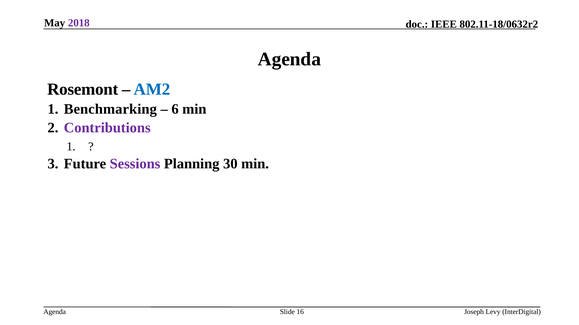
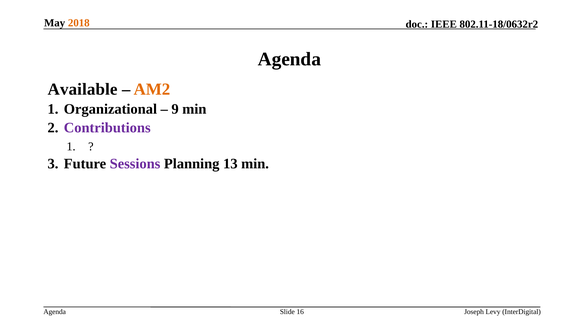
2018 colour: purple -> orange
Rosemont: Rosemont -> Available
AM2 colour: blue -> orange
Benchmarking: Benchmarking -> Organizational
6: 6 -> 9
30: 30 -> 13
